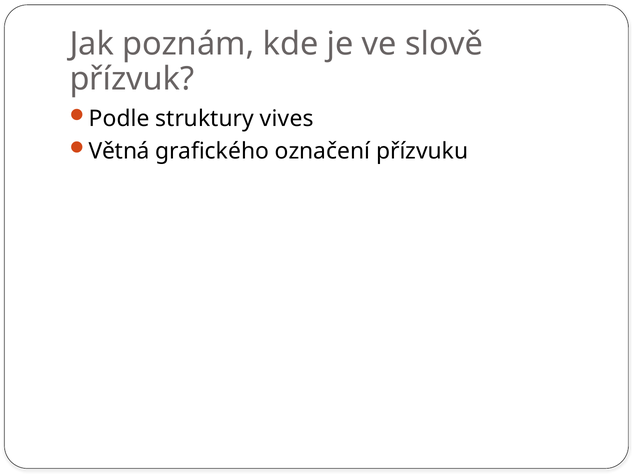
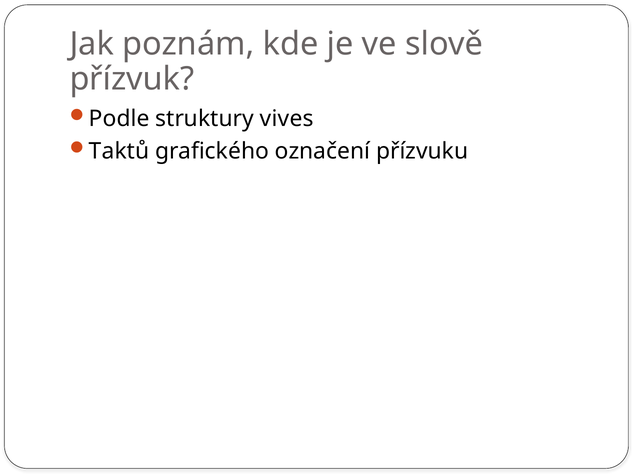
Větná: Větná -> Taktů
